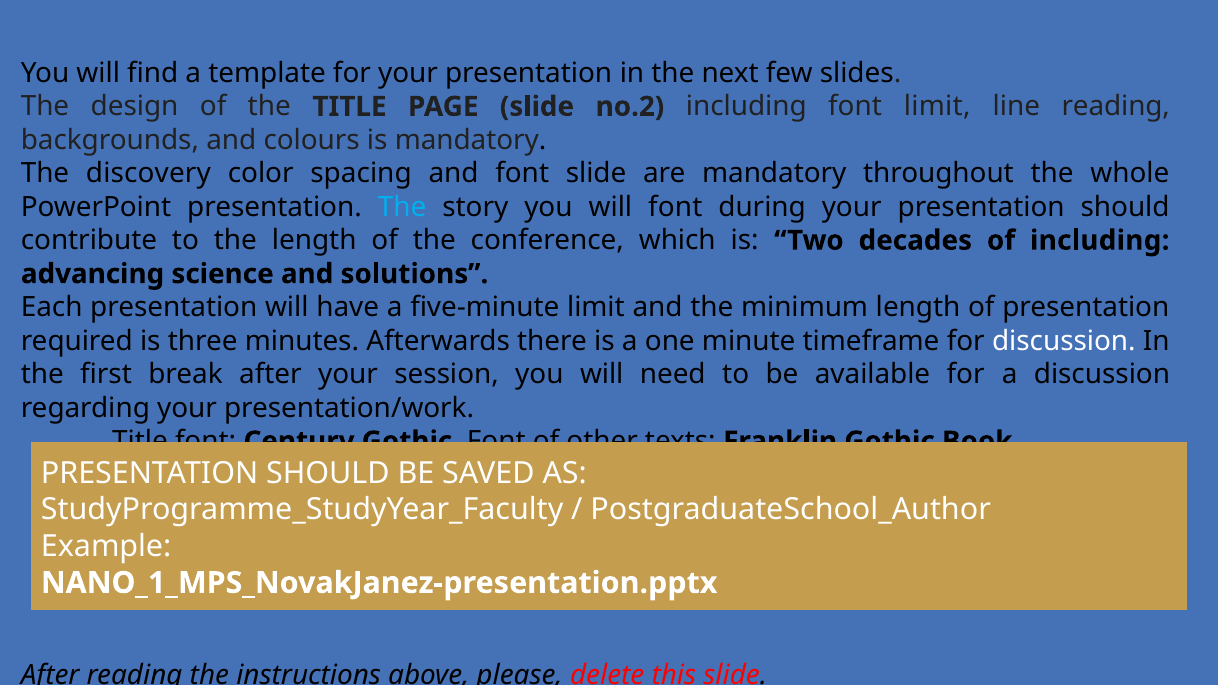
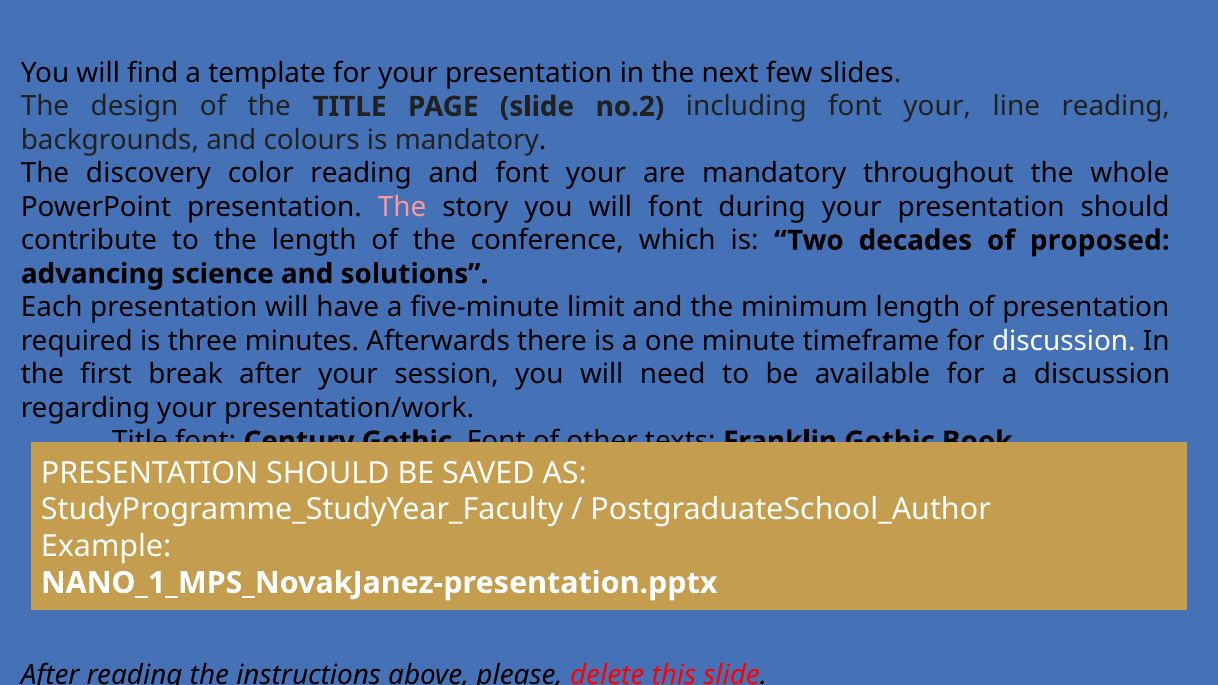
including font limit: limit -> your
color spacing: spacing -> reading
and font slide: slide -> your
The at (402, 207) colour: light blue -> pink
of including: including -> proposed
